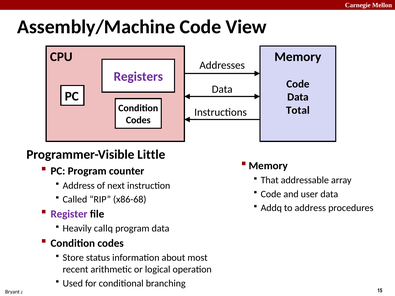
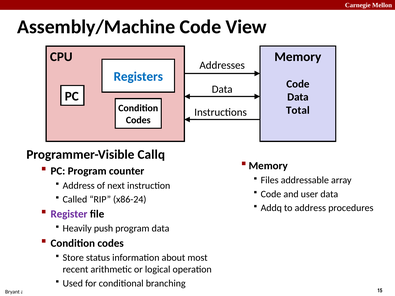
Registers colour: purple -> blue
Little: Little -> Callq
That: That -> Files
x86-68: x86-68 -> x86-24
callq: callq -> push
